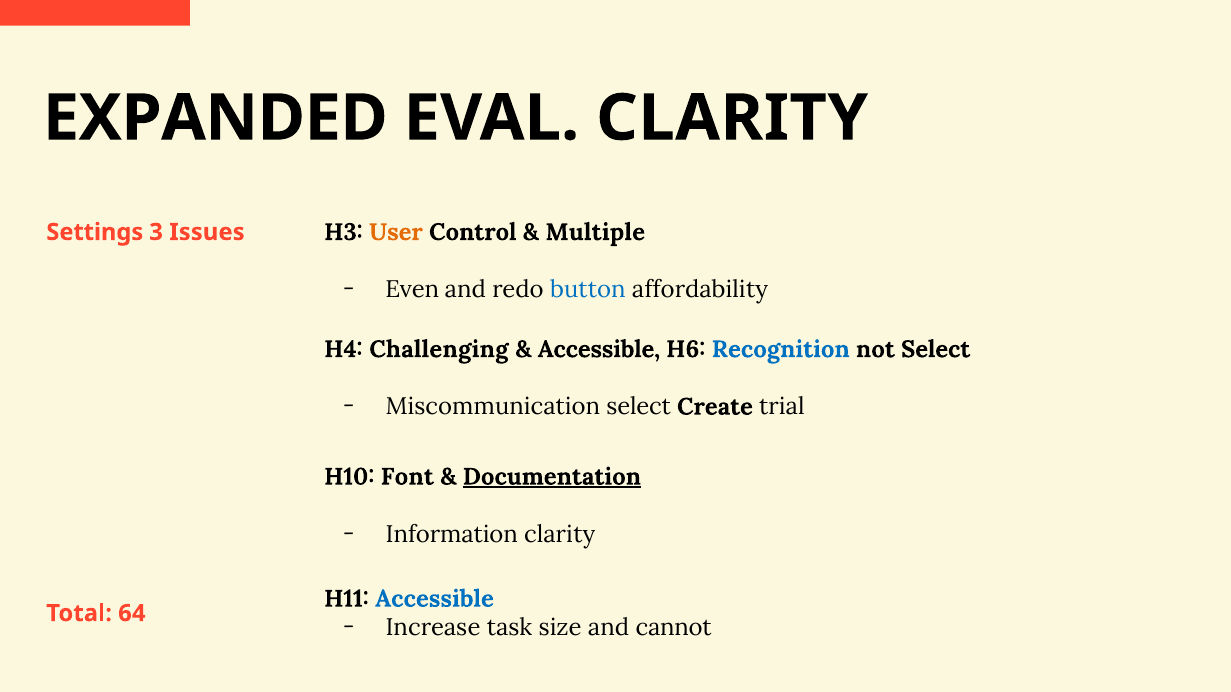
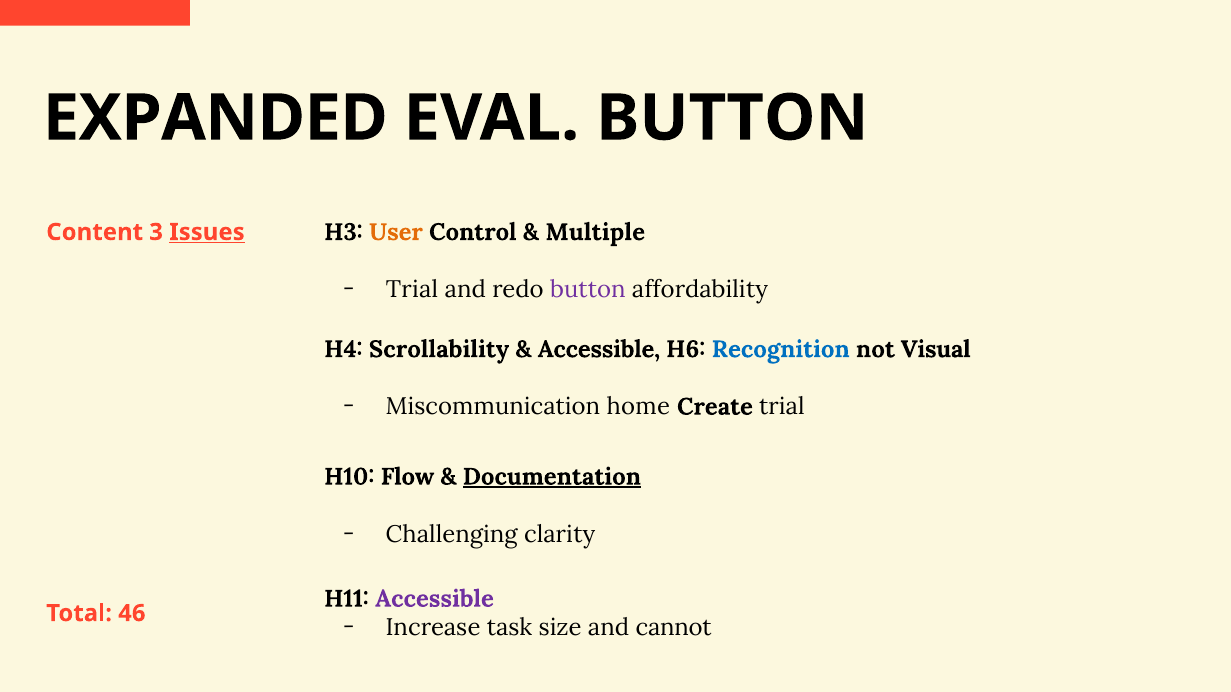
EVAL CLARITY: CLARITY -> BUTTON
Settings: Settings -> Content
Issues underline: none -> present
Even at (412, 290): Even -> Trial
button at (588, 290) colour: blue -> purple
Challenging: Challenging -> Scrollability
not Select: Select -> Visual
Miscommunication select: select -> home
Font: Font -> Flow
Information: Information -> Challenging
Accessible at (435, 599) colour: blue -> purple
64: 64 -> 46
